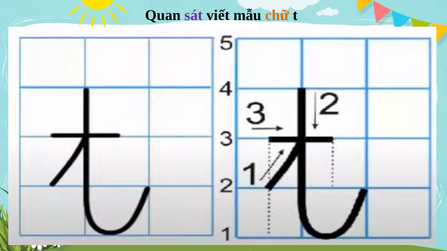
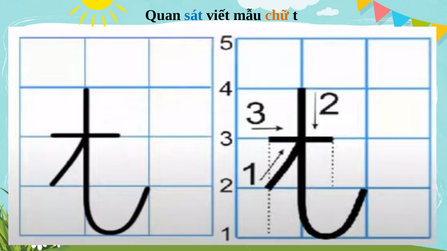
sát colour: purple -> blue
